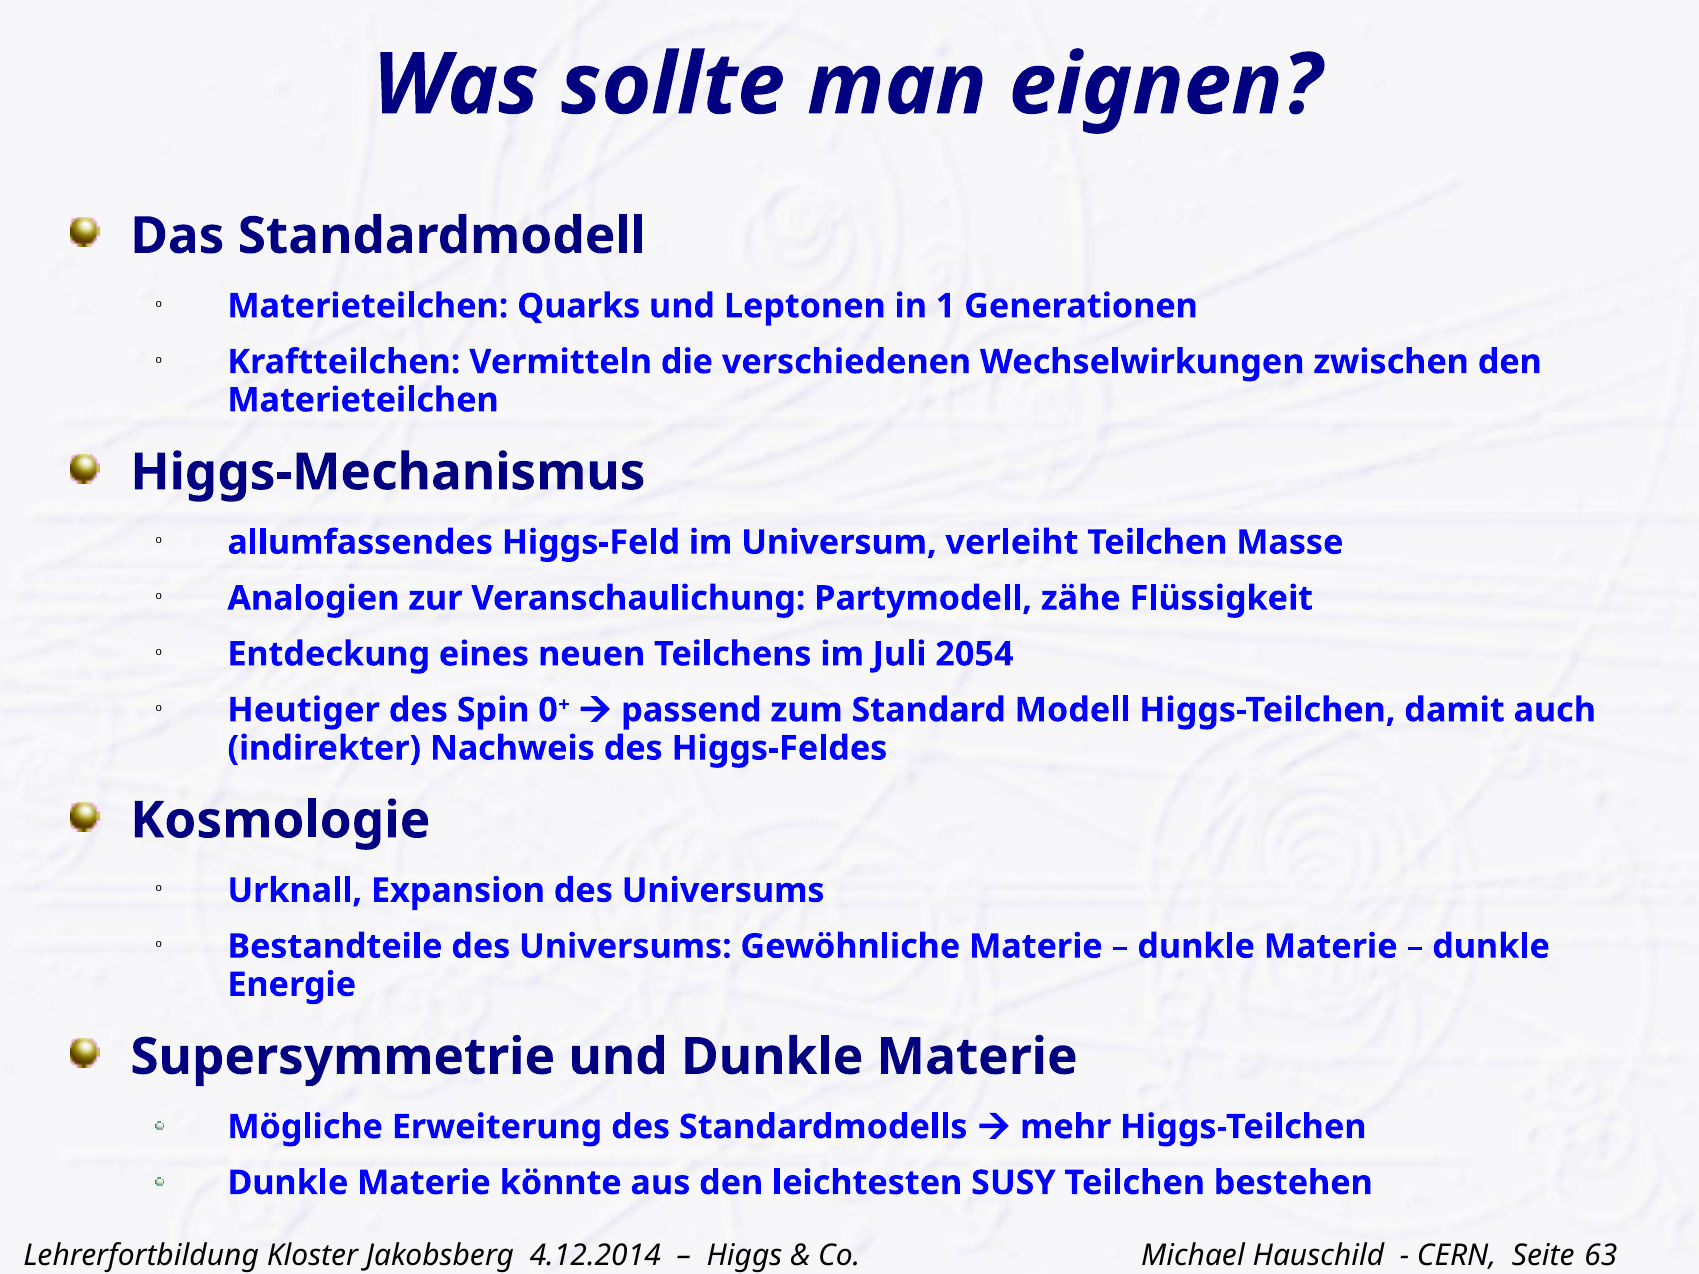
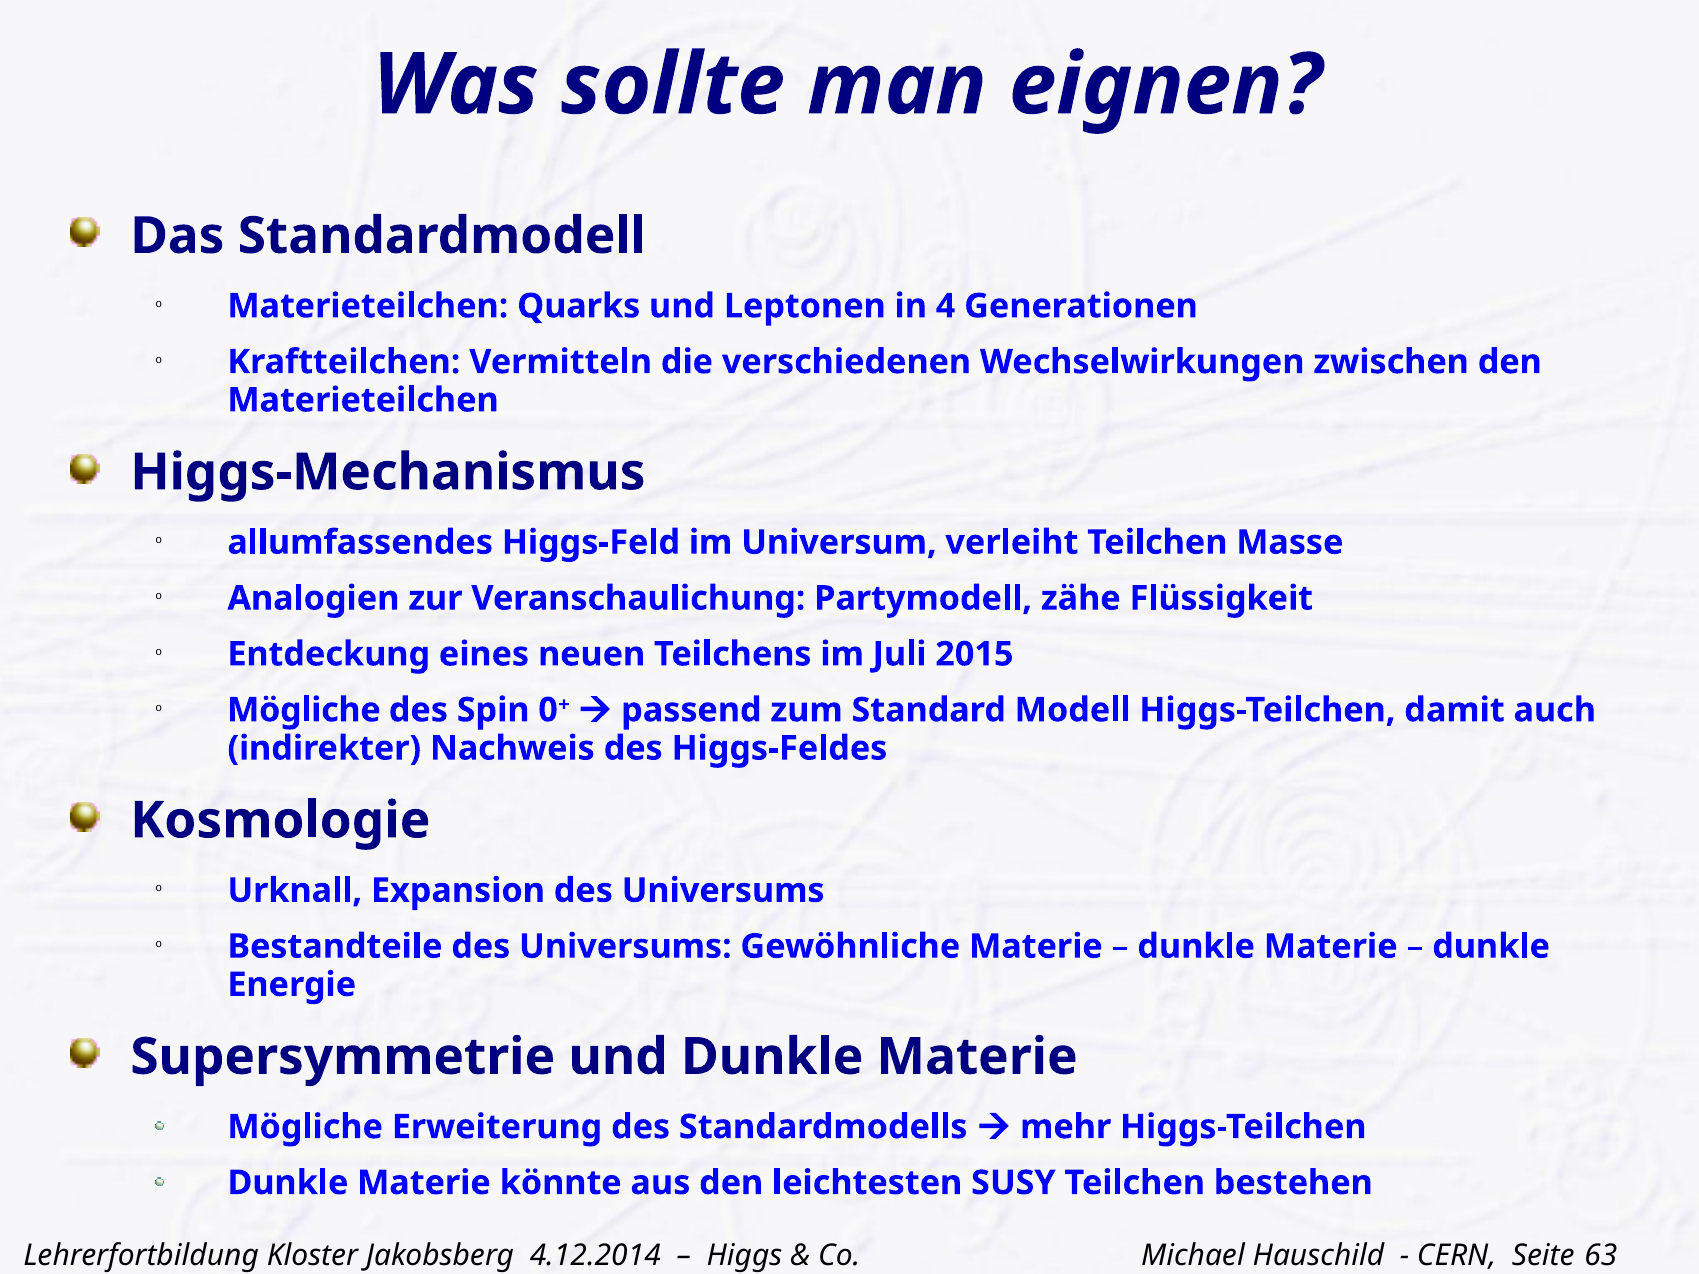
1: 1 -> 4
2054: 2054 -> 2015
Heutiger at (304, 710): Heutiger -> Mögliche
